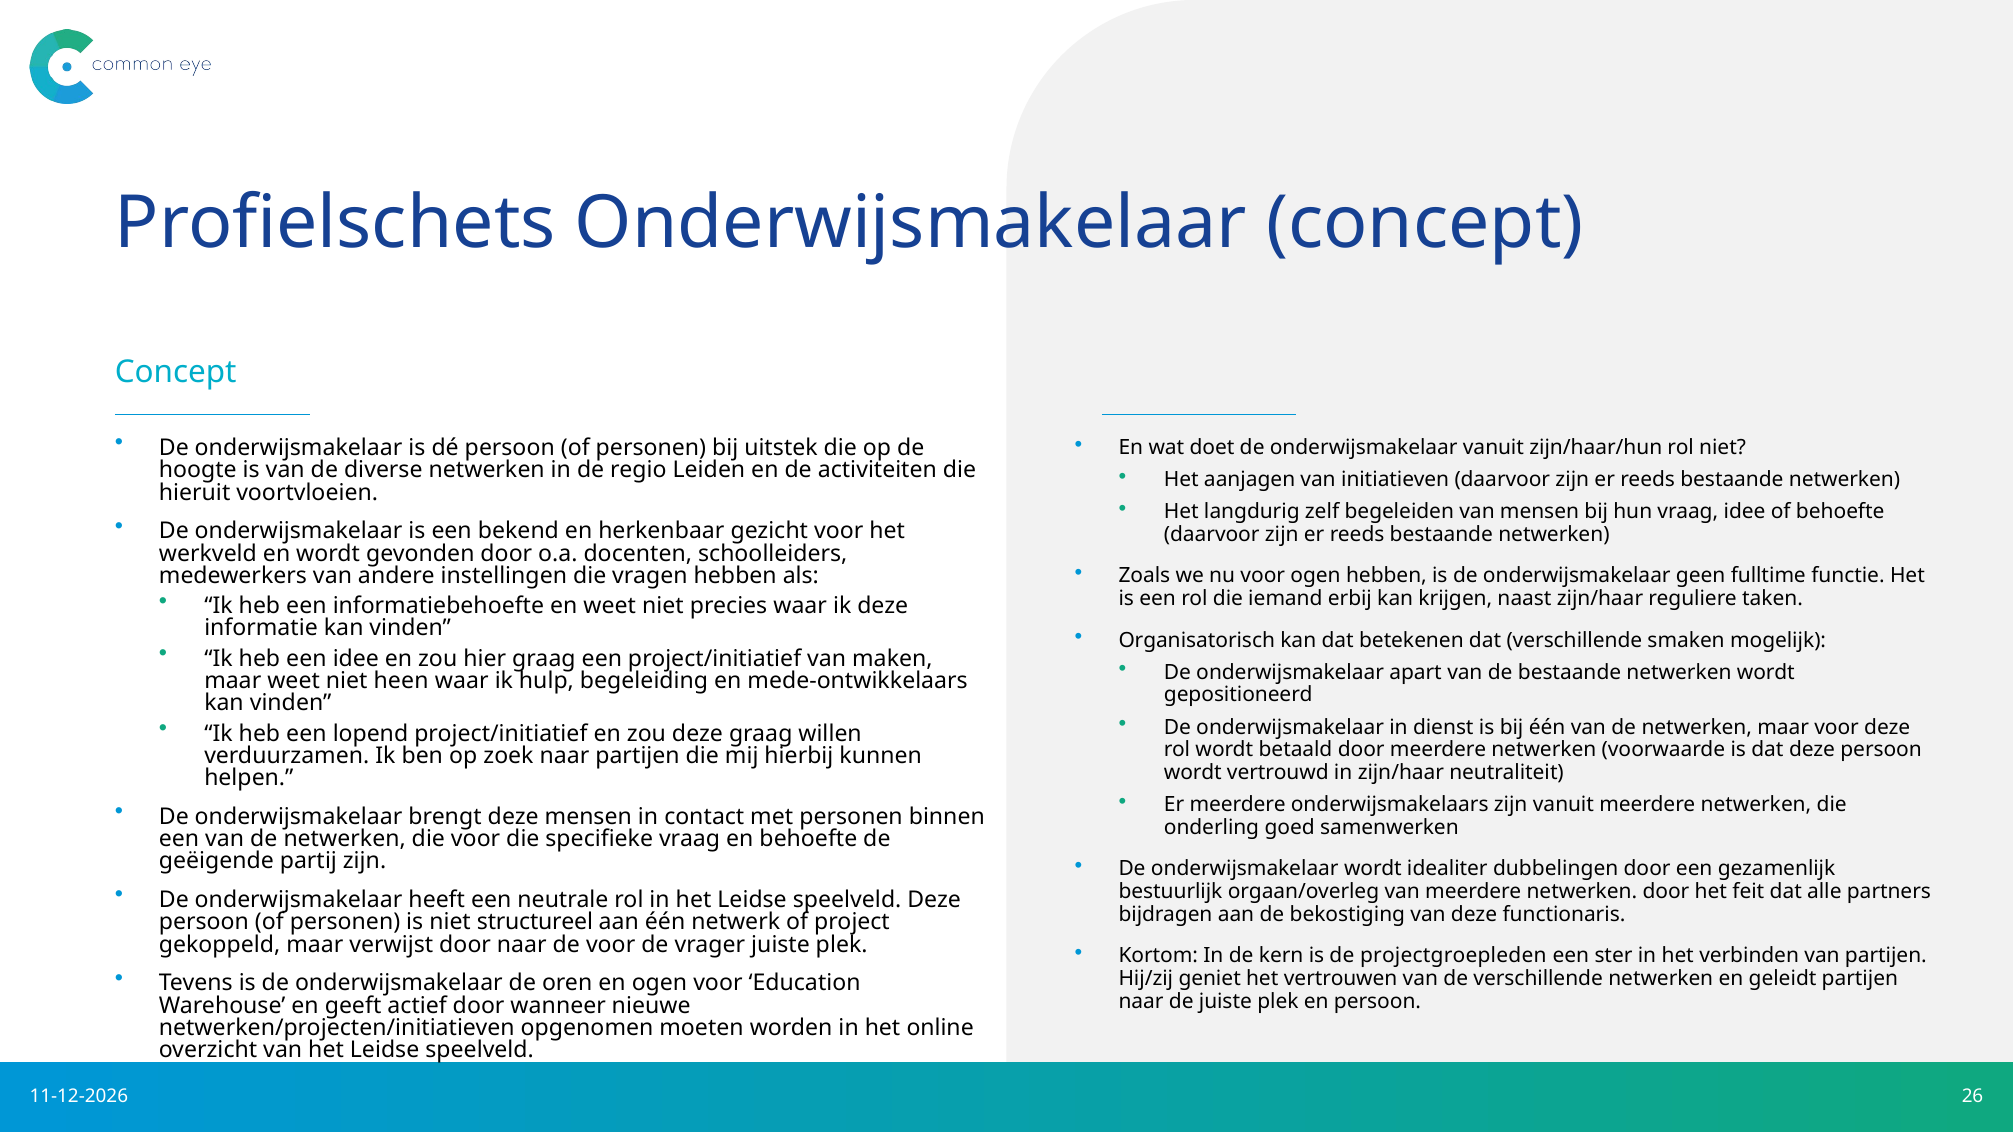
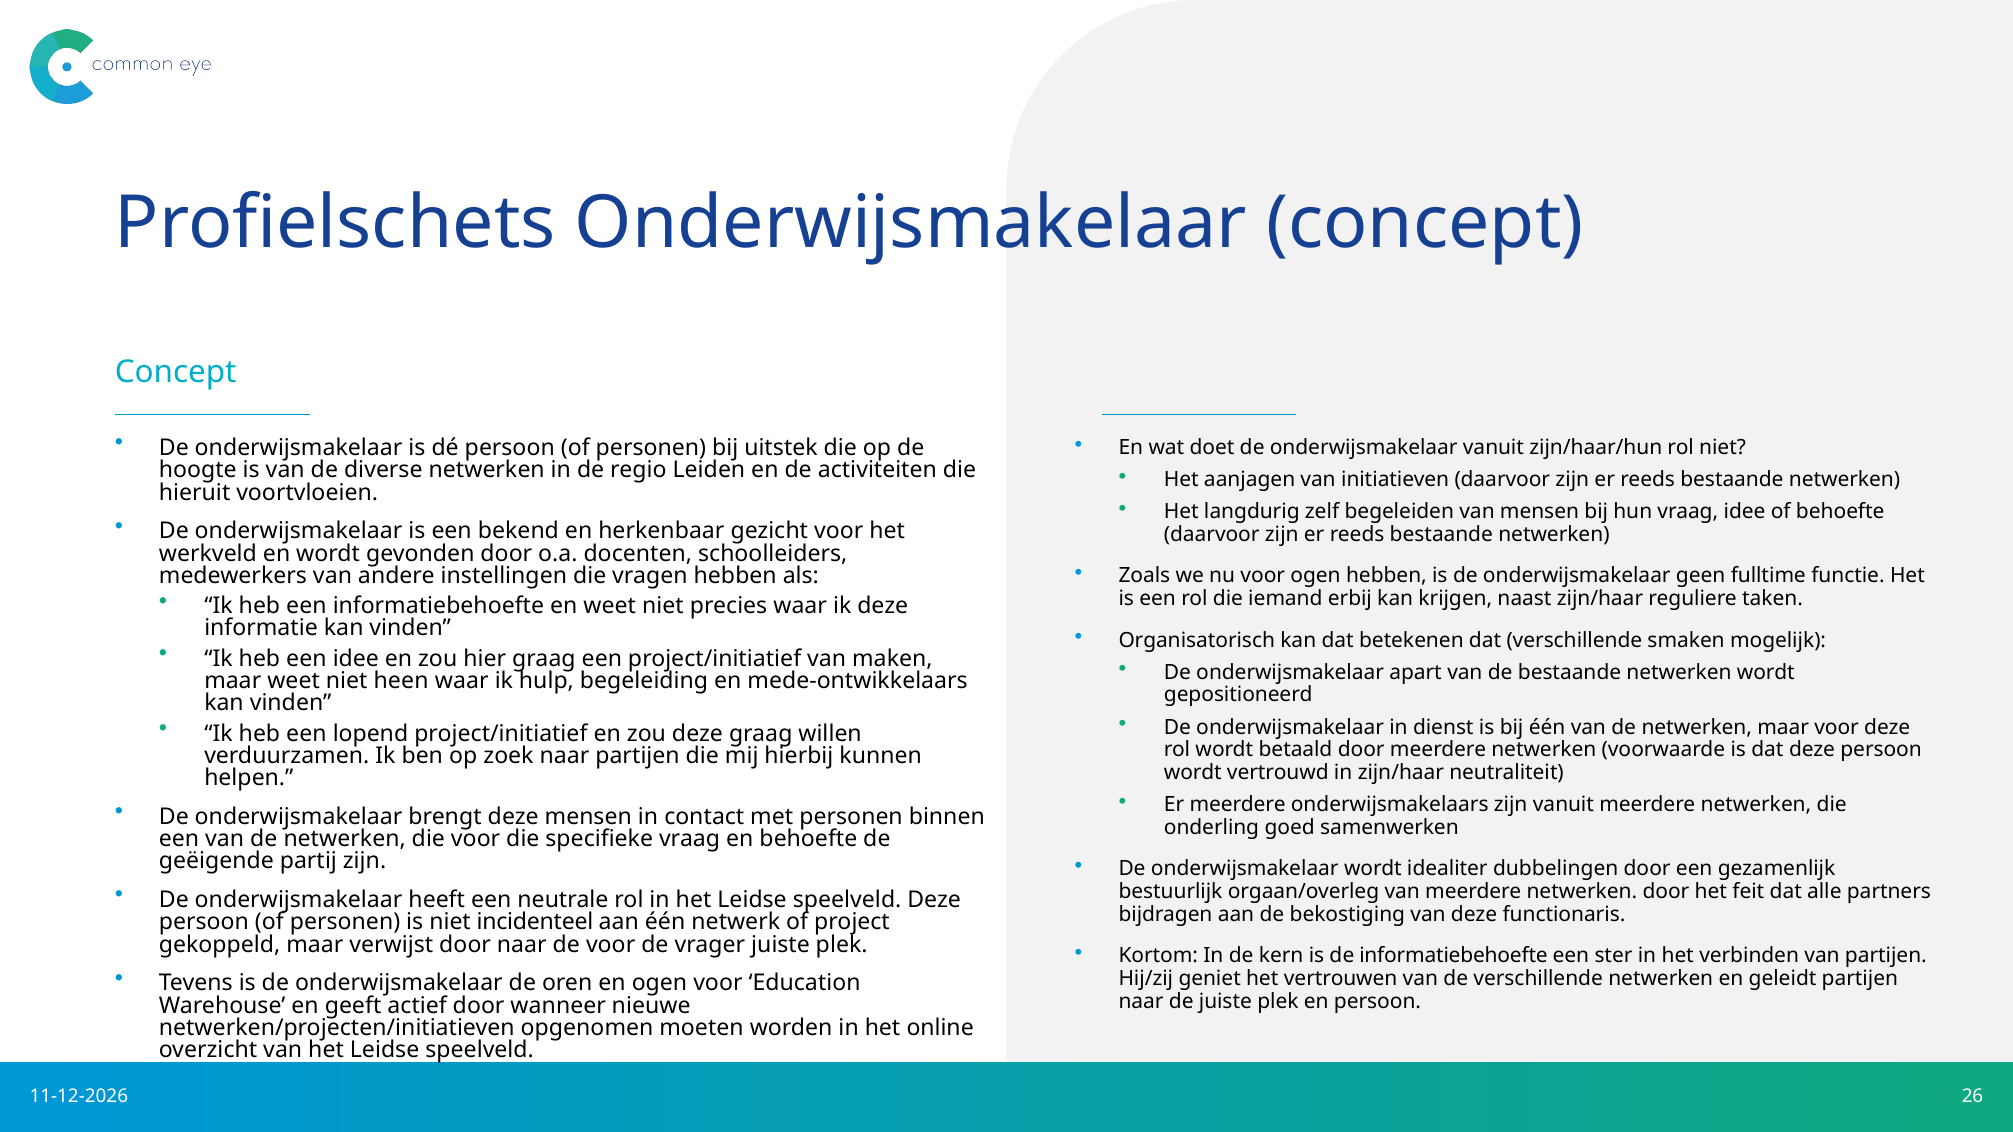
structureel: structureel -> incidenteel
de projectgroepleden: projectgroepleden -> informatiebehoefte
